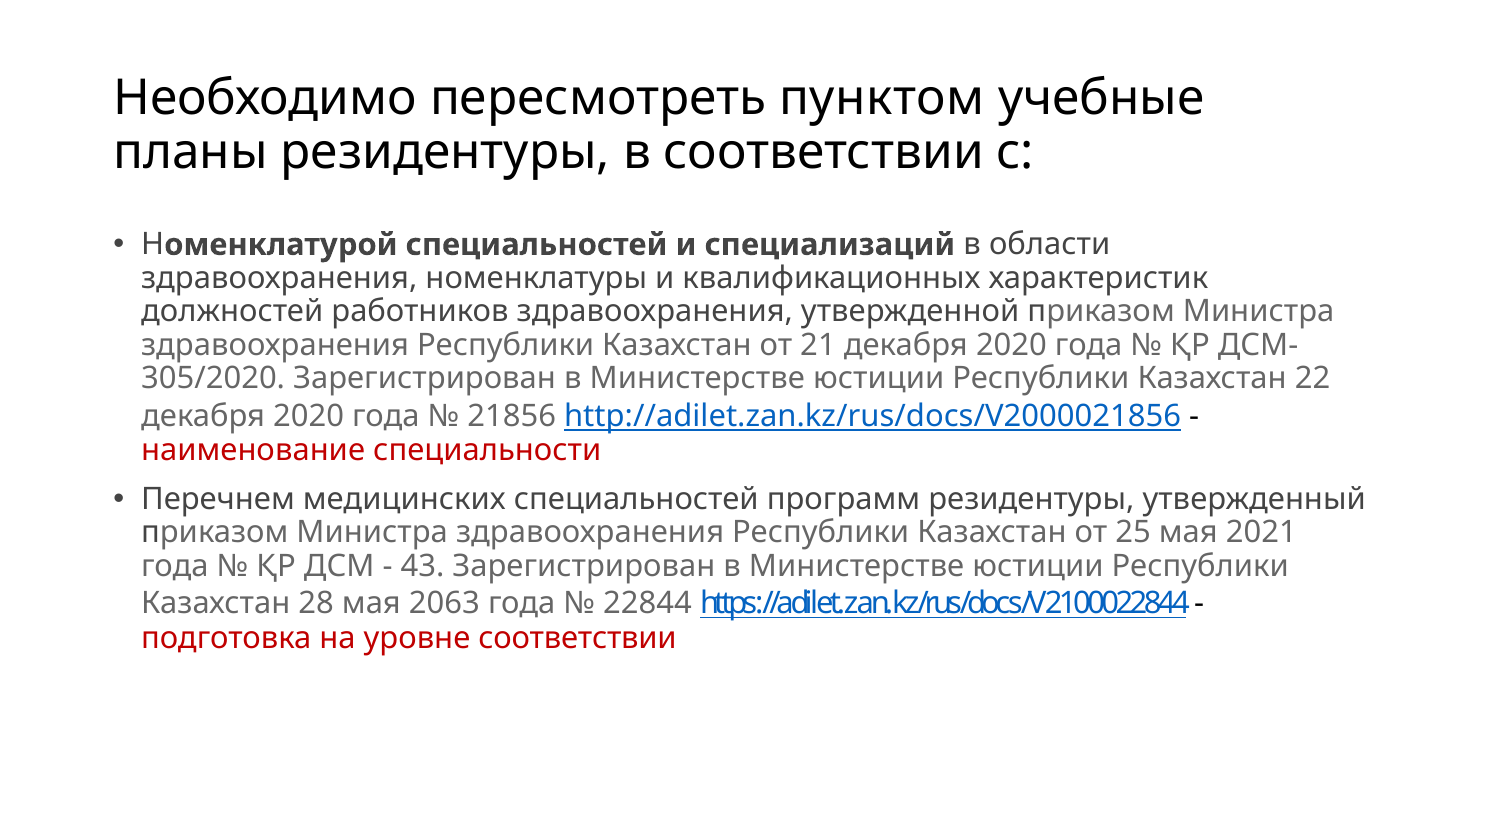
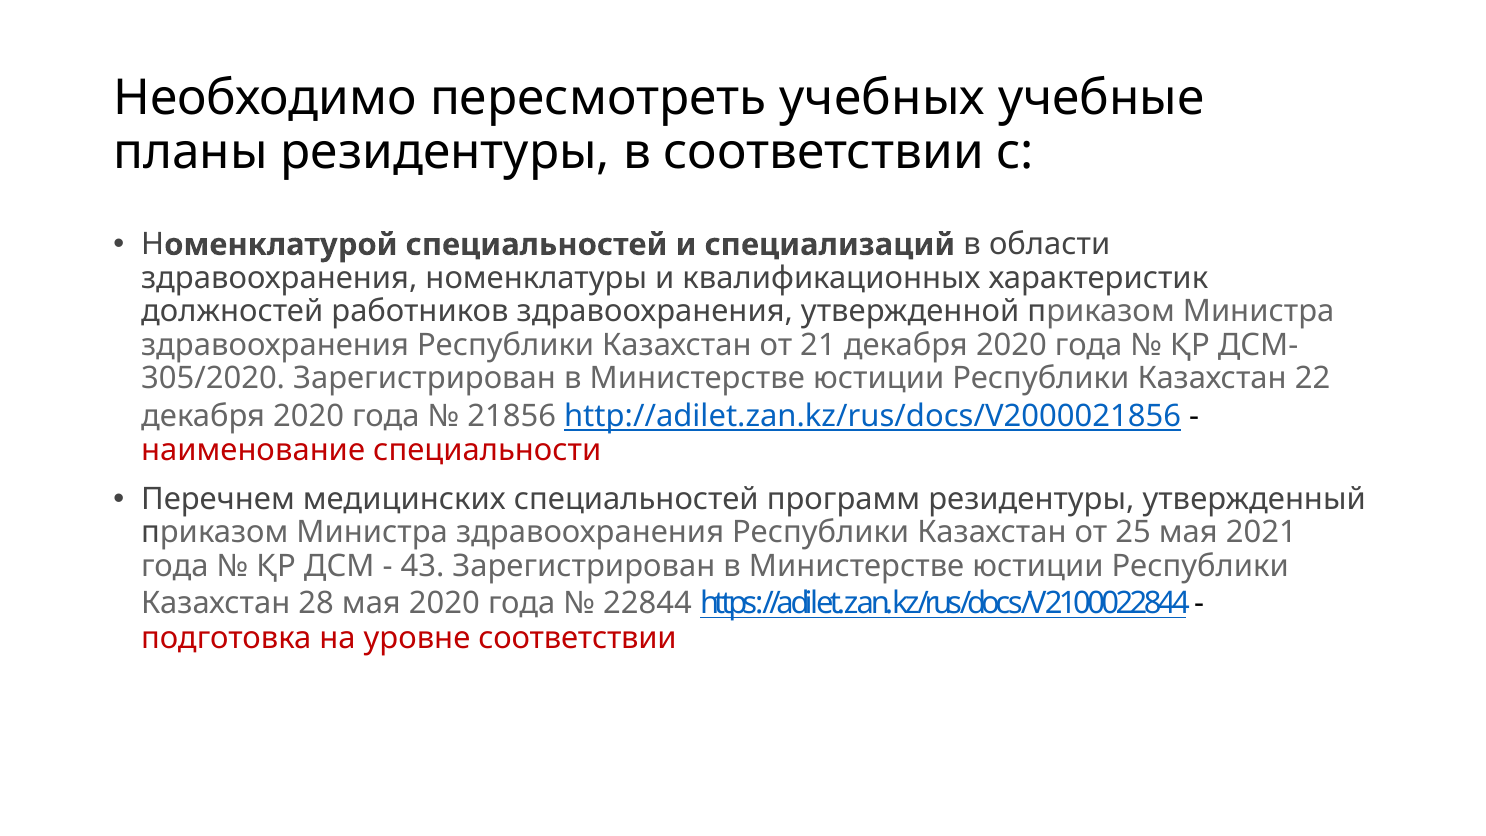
пунктом: пунктом -> учебных
мая 2063: 2063 -> 2020
